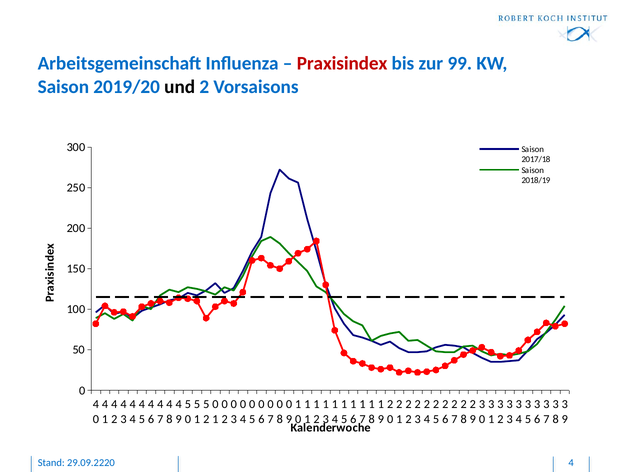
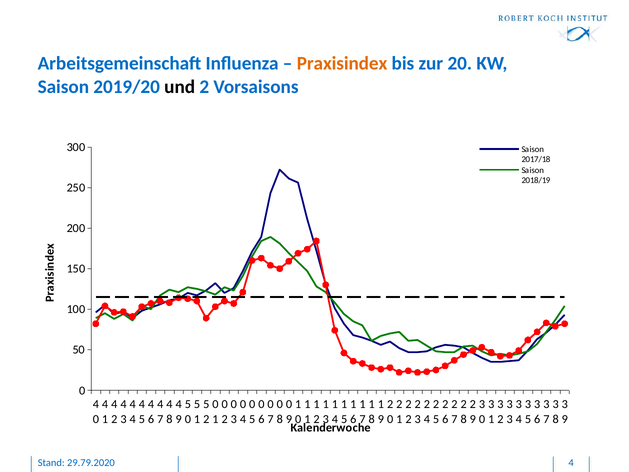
Praxisindex colour: red -> orange
99: 99 -> 20
29.09.2220: 29.09.2220 -> 29.79.2020
